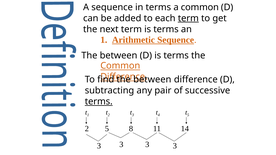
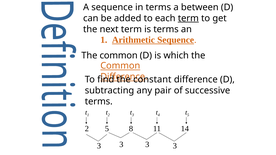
a common: common -> between
between at (119, 55): between -> common
D is terms: terms -> which
between at (152, 80): between -> constant
terms at (99, 102) underline: present -> none
